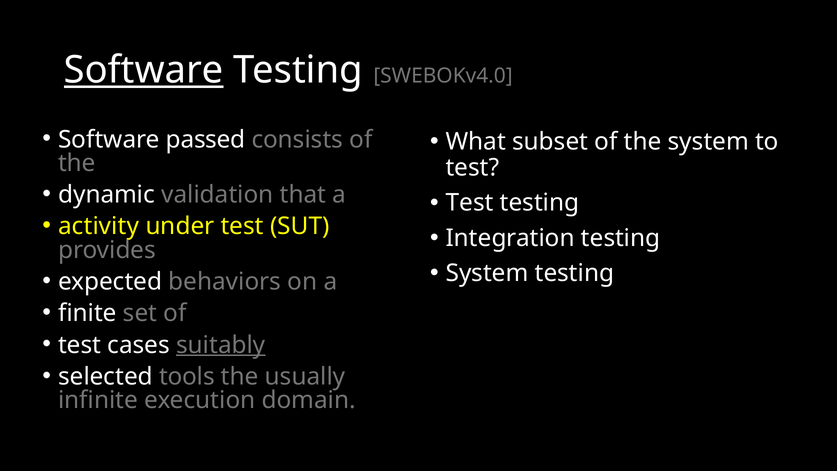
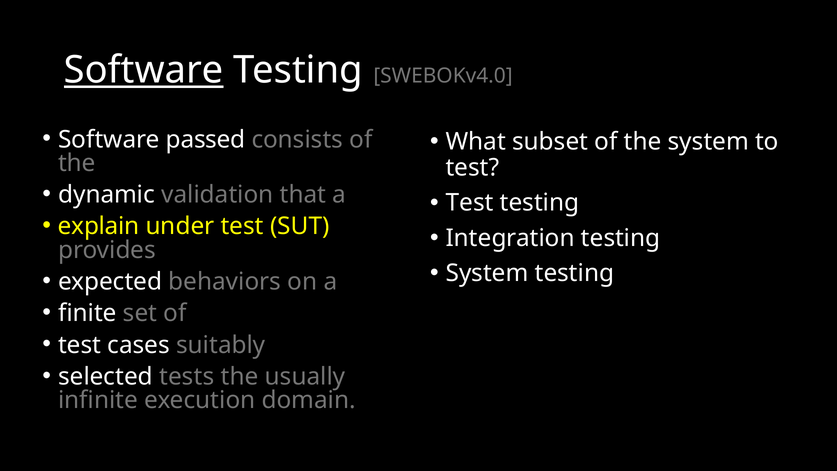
activity: activity -> explain
suitably underline: present -> none
tools: tools -> tests
